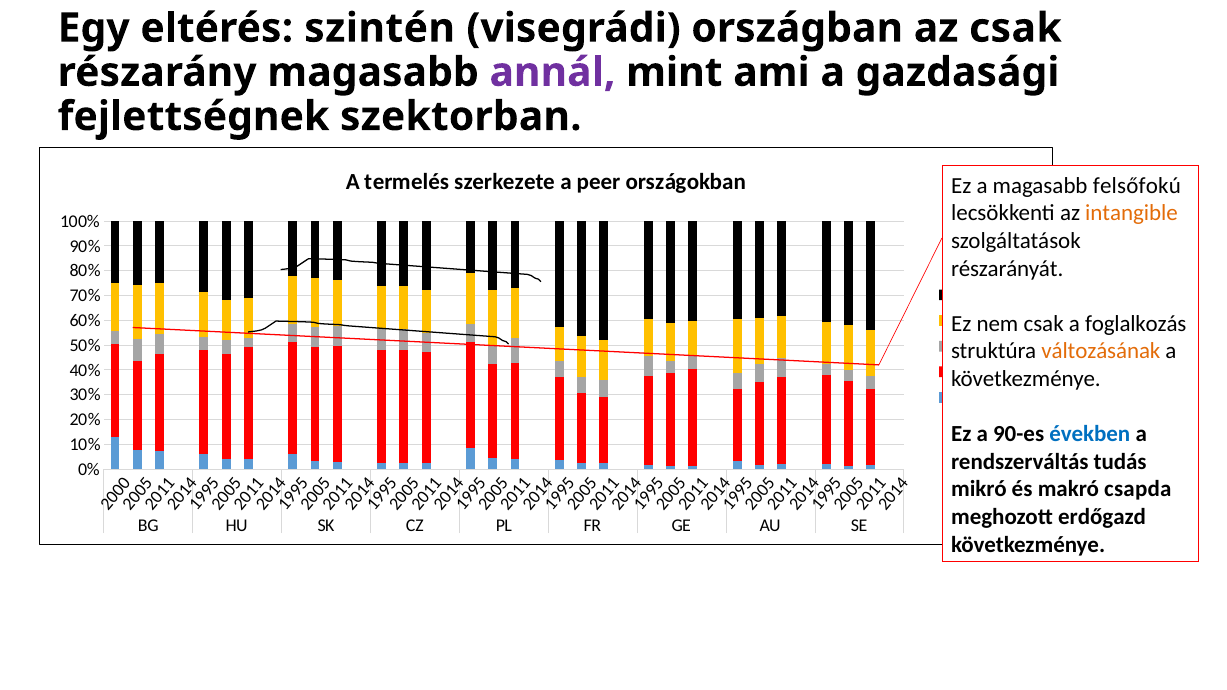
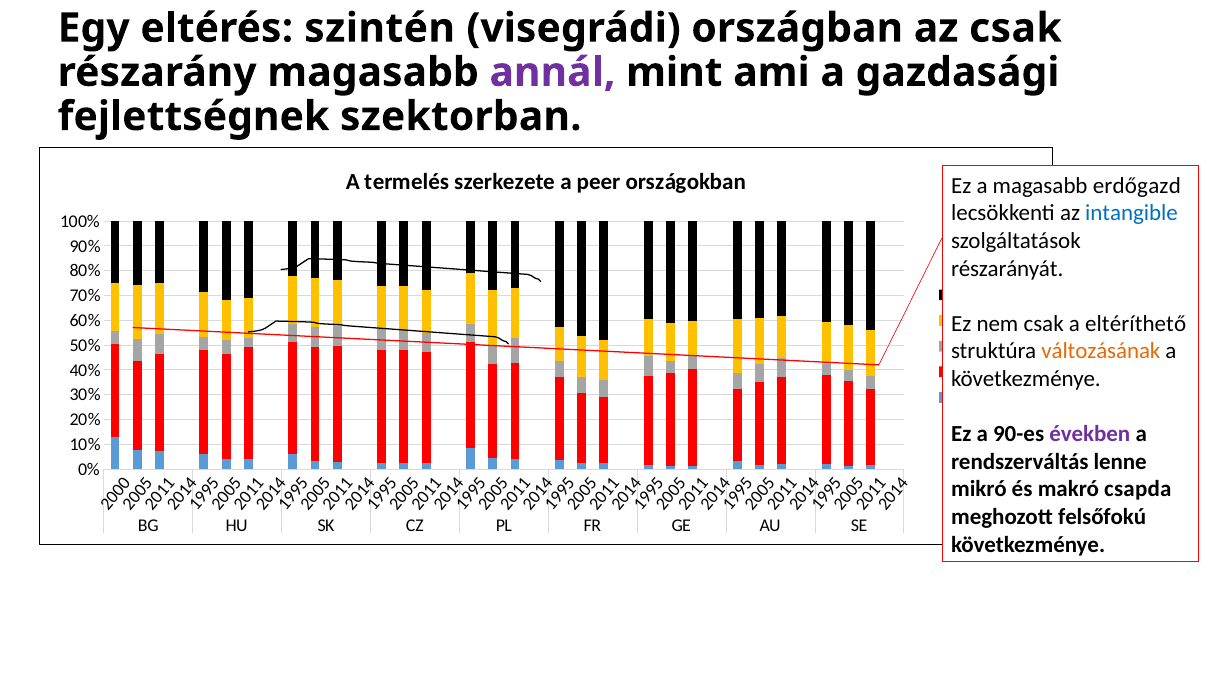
felsőfokú: felsőfokú -> erdőgazd
intangible colour: orange -> blue
foglalkozás: foglalkozás -> eltéríthető
években colour: blue -> purple
tudás: tudás -> lenne
erdőgazd: erdőgazd -> felsőfokú
